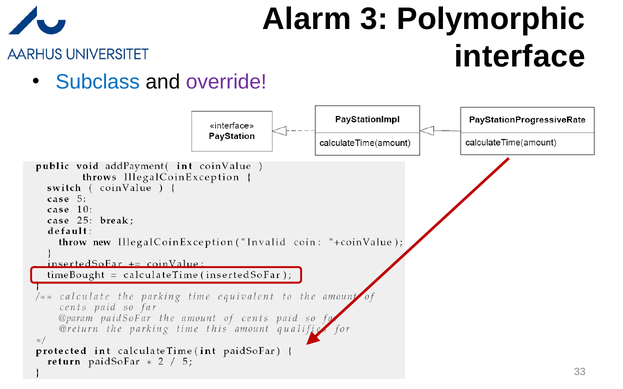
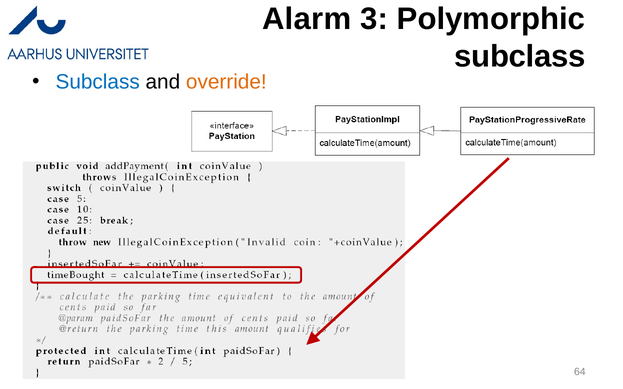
interface at (520, 57): interface -> subclass
override colour: purple -> orange
33: 33 -> 64
